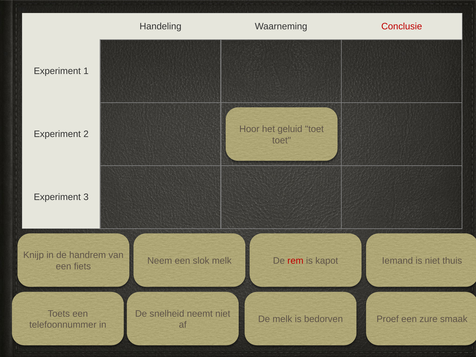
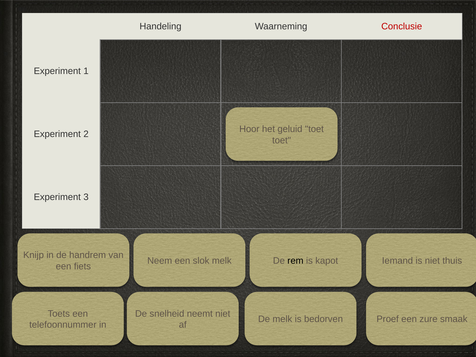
rem colour: red -> black
